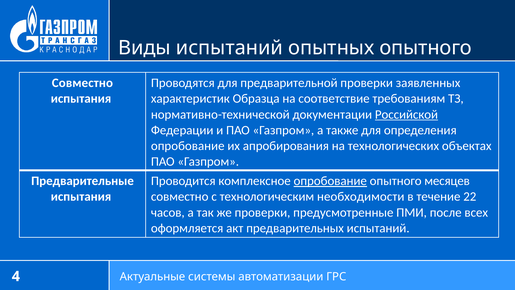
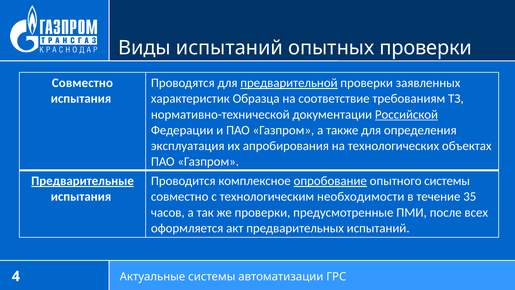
опытных опытного: опытного -> проверки
предварительной underline: none -> present
опробование at (188, 146): опробование -> эксплуатация
Предварительные underline: none -> present
опытного месяцев: месяцев -> системы
22: 22 -> 35
